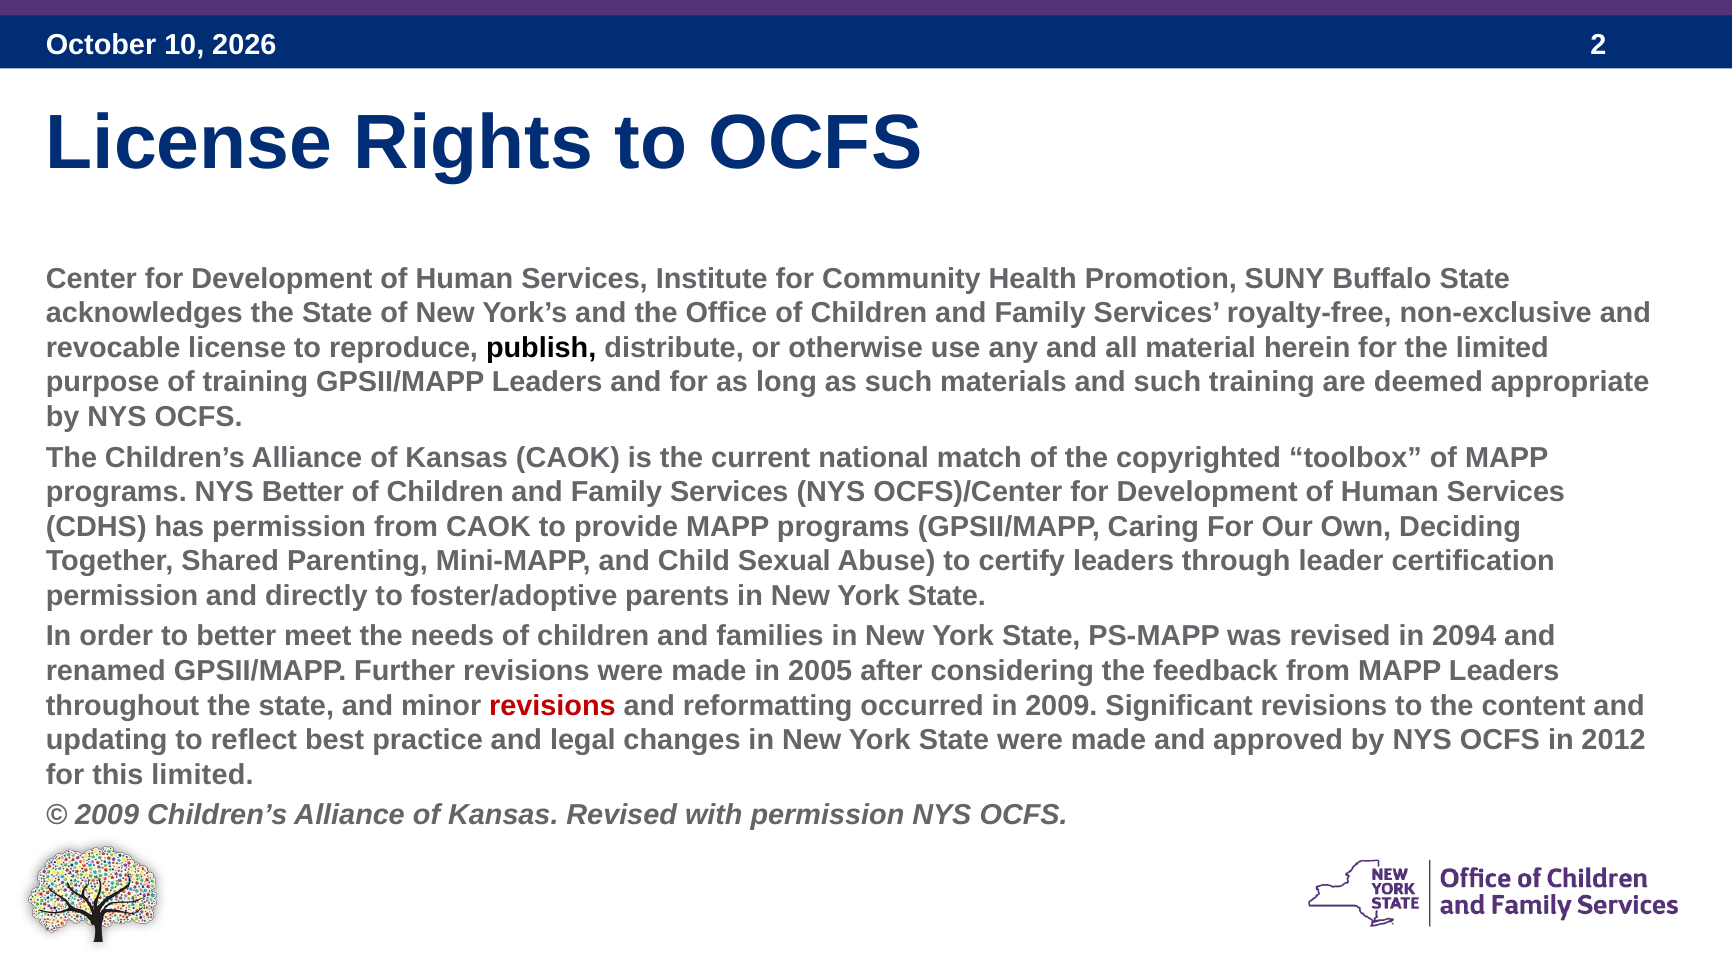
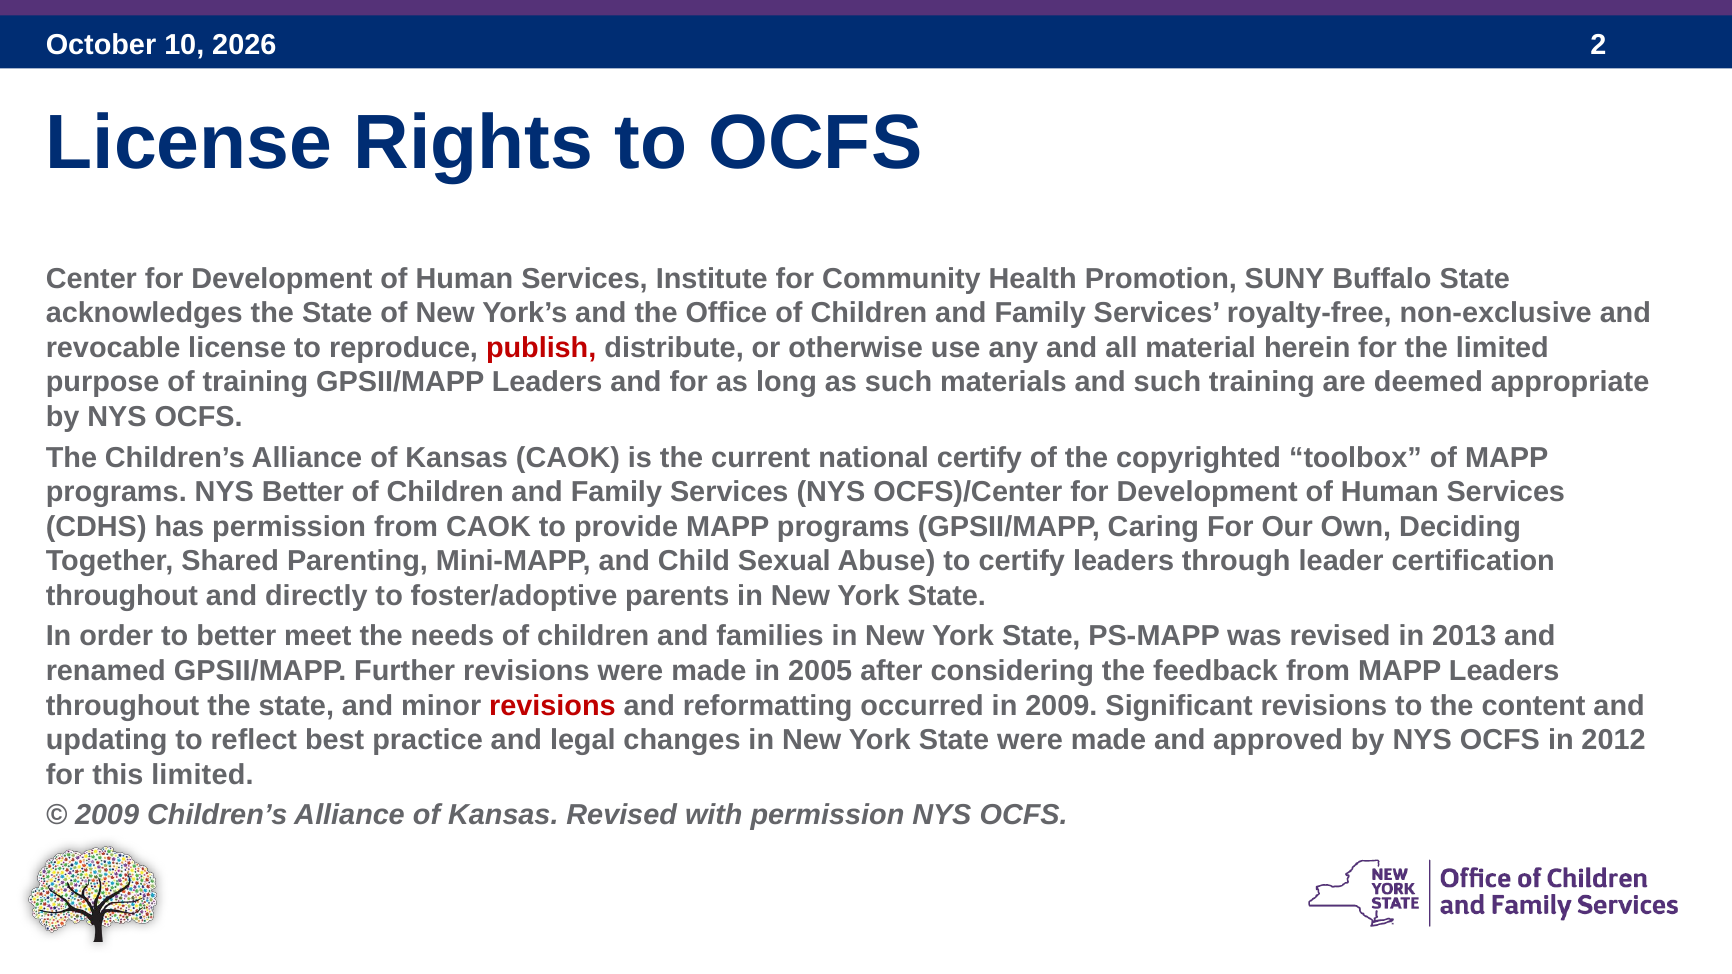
publish colour: black -> red
national match: match -> certify
permission at (122, 596): permission -> throughout
2094: 2094 -> 2013
